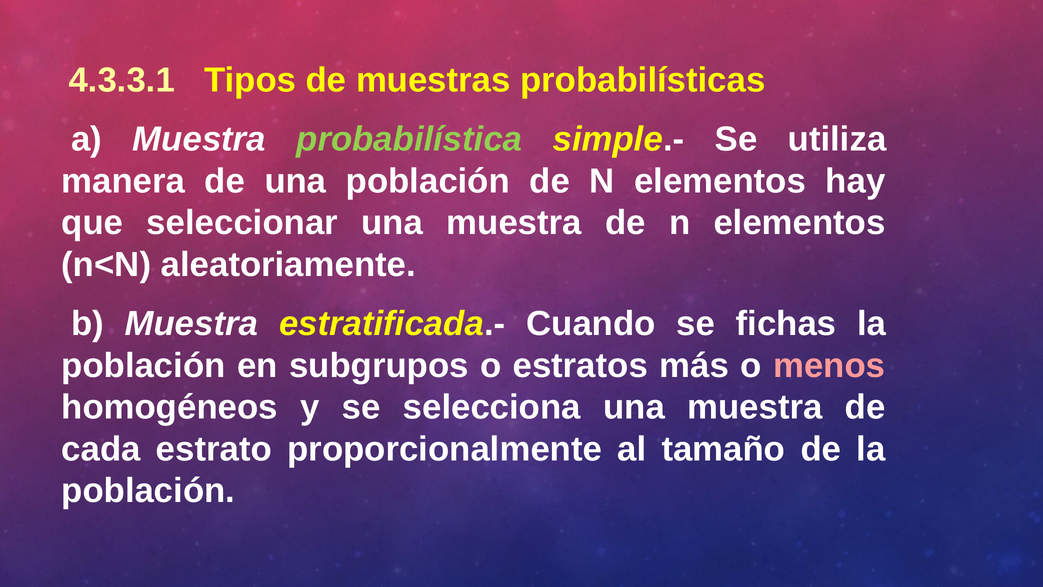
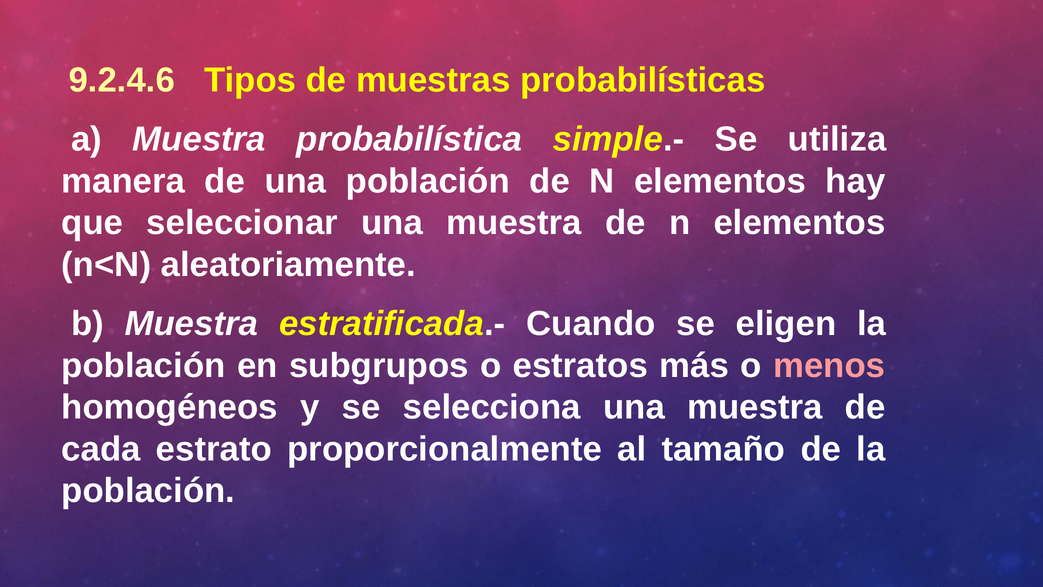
4.3.3.1: 4.3.3.1 -> 9.2.4.6
probabilística colour: light green -> white
fichas: fichas -> eligen
